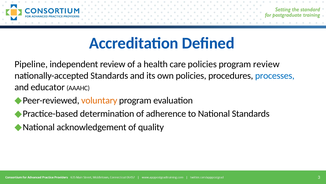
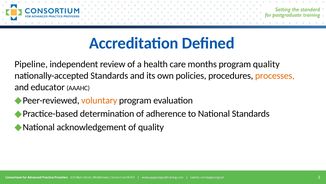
care policies: policies -> months
program review: review -> quality
processes colour: blue -> orange
